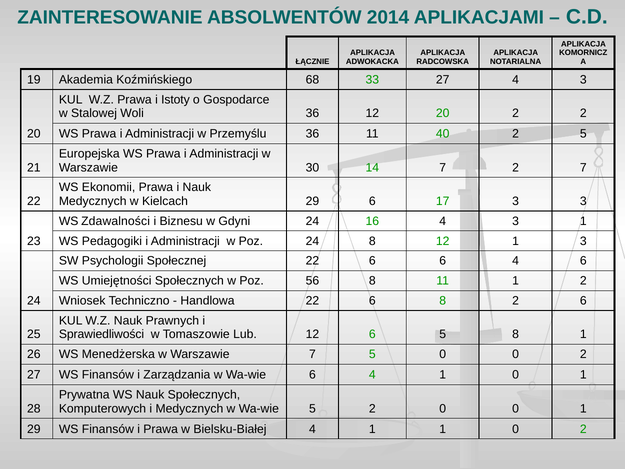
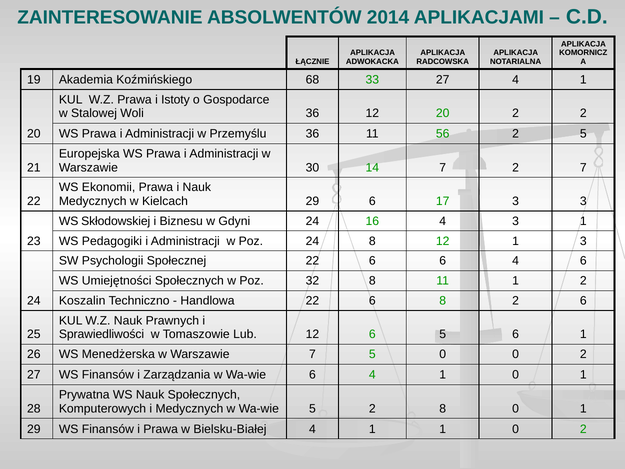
27 4 3: 3 -> 1
40: 40 -> 56
Zdawalności: Zdawalności -> Skłodowskiej
56: 56 -> 32
Wniosek: Wniosek -> Koszalin
5 8: 8 -> 6
2 0: 0 -> 8
